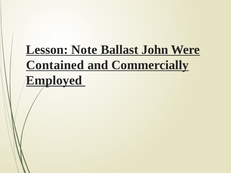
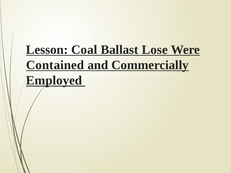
Note: Note -> Coal
John: John -> Lose
